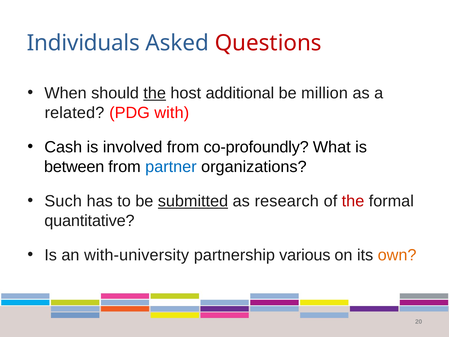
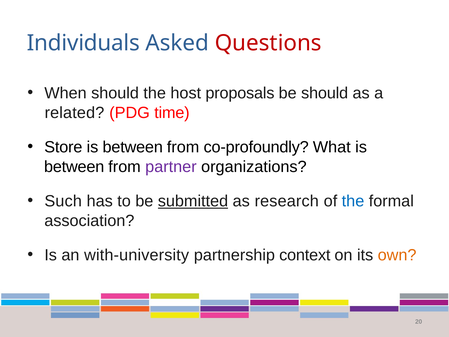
the at (155, 93) underline: present -> none
additional: additional -> proposals
be million: million -> should
with: with -> time
Cash: Cash -> Store
involved at (133, 147): involved -> between
partner colour: blue -> purple
the at (353, 201) colour: red -> blue
quantitative: quantitative -> association
various: various -> context
